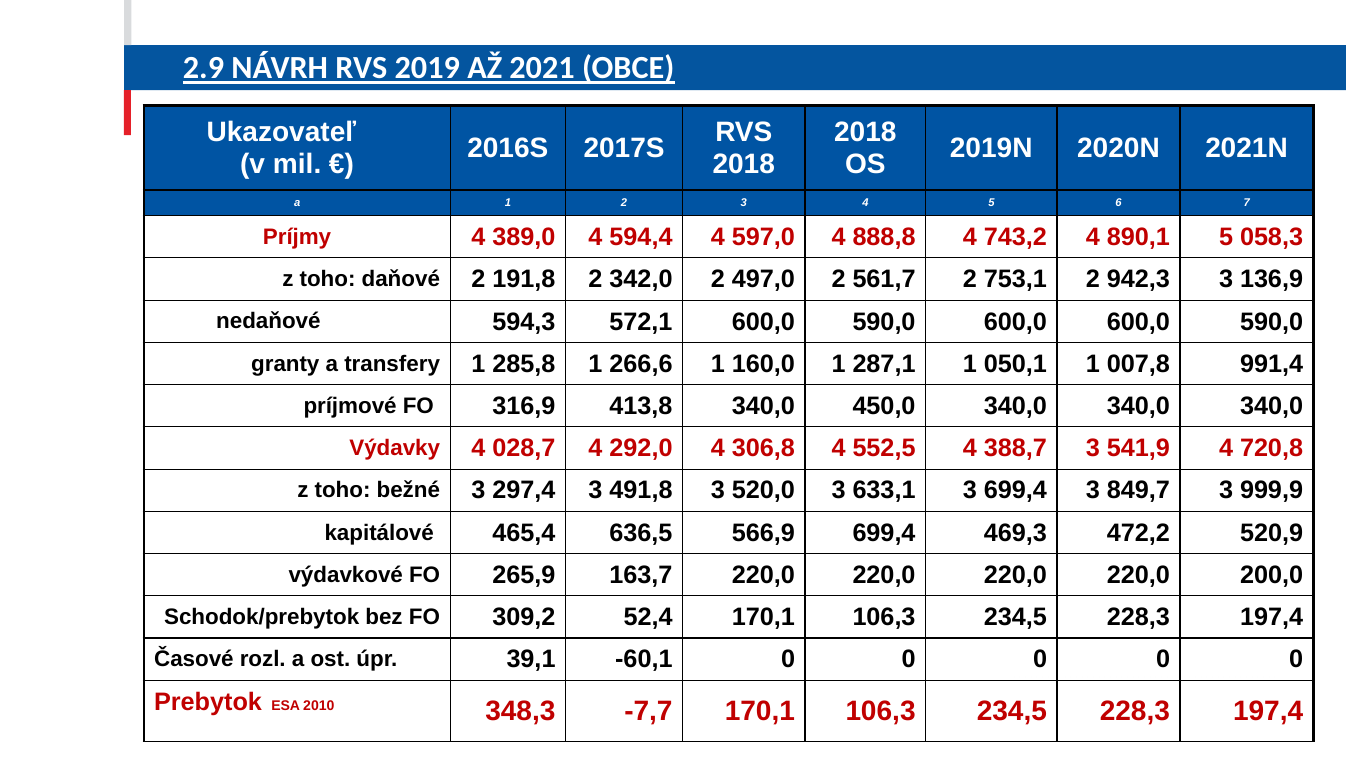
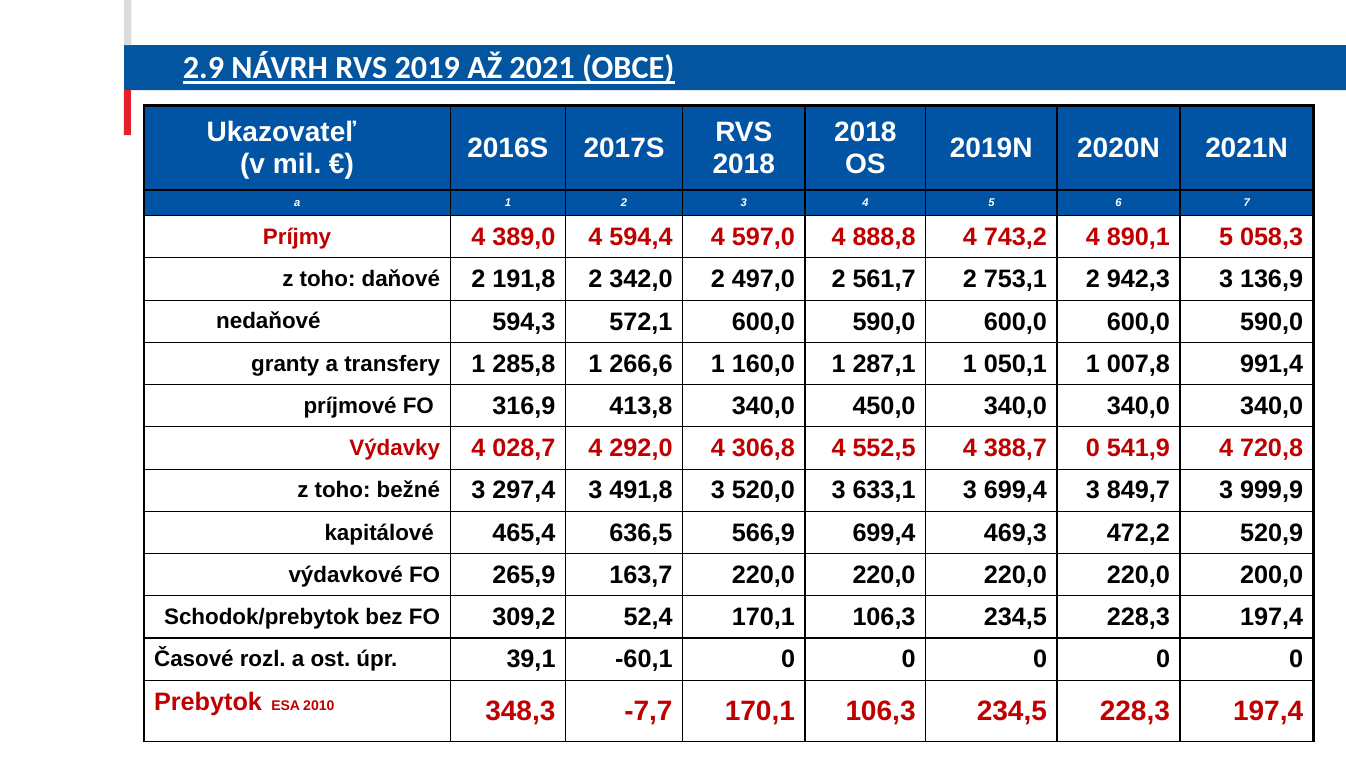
388,7 3: 3 -> 0
